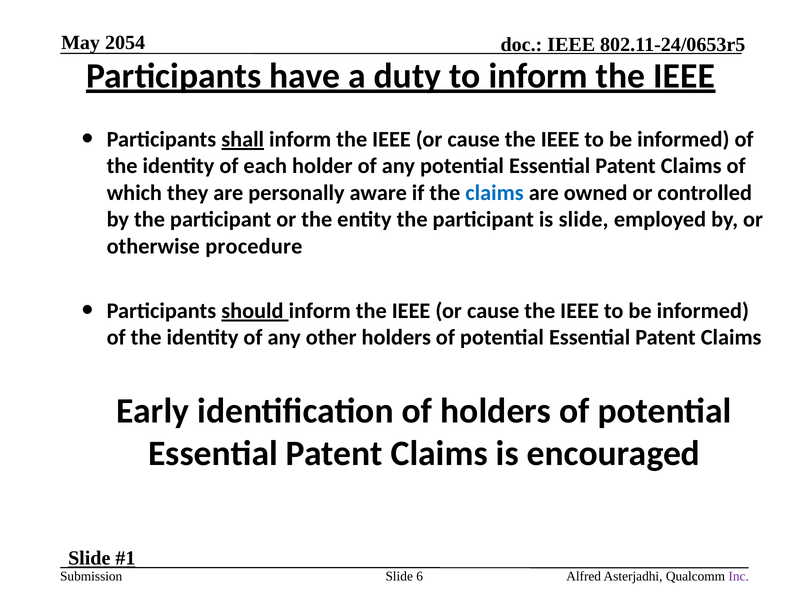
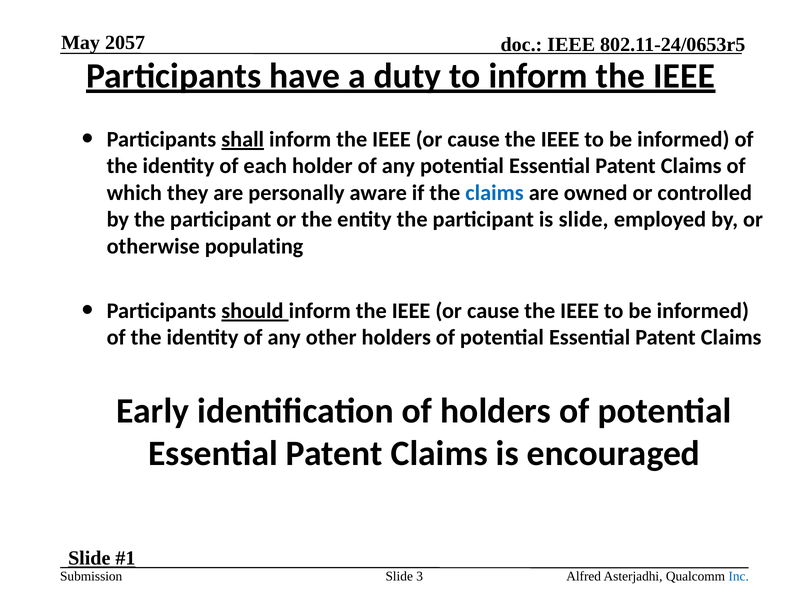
2054: 2054 -> 2057
procedure: procedure -> populating
6: 6 -> 3
Inc colour: purple -> blue
